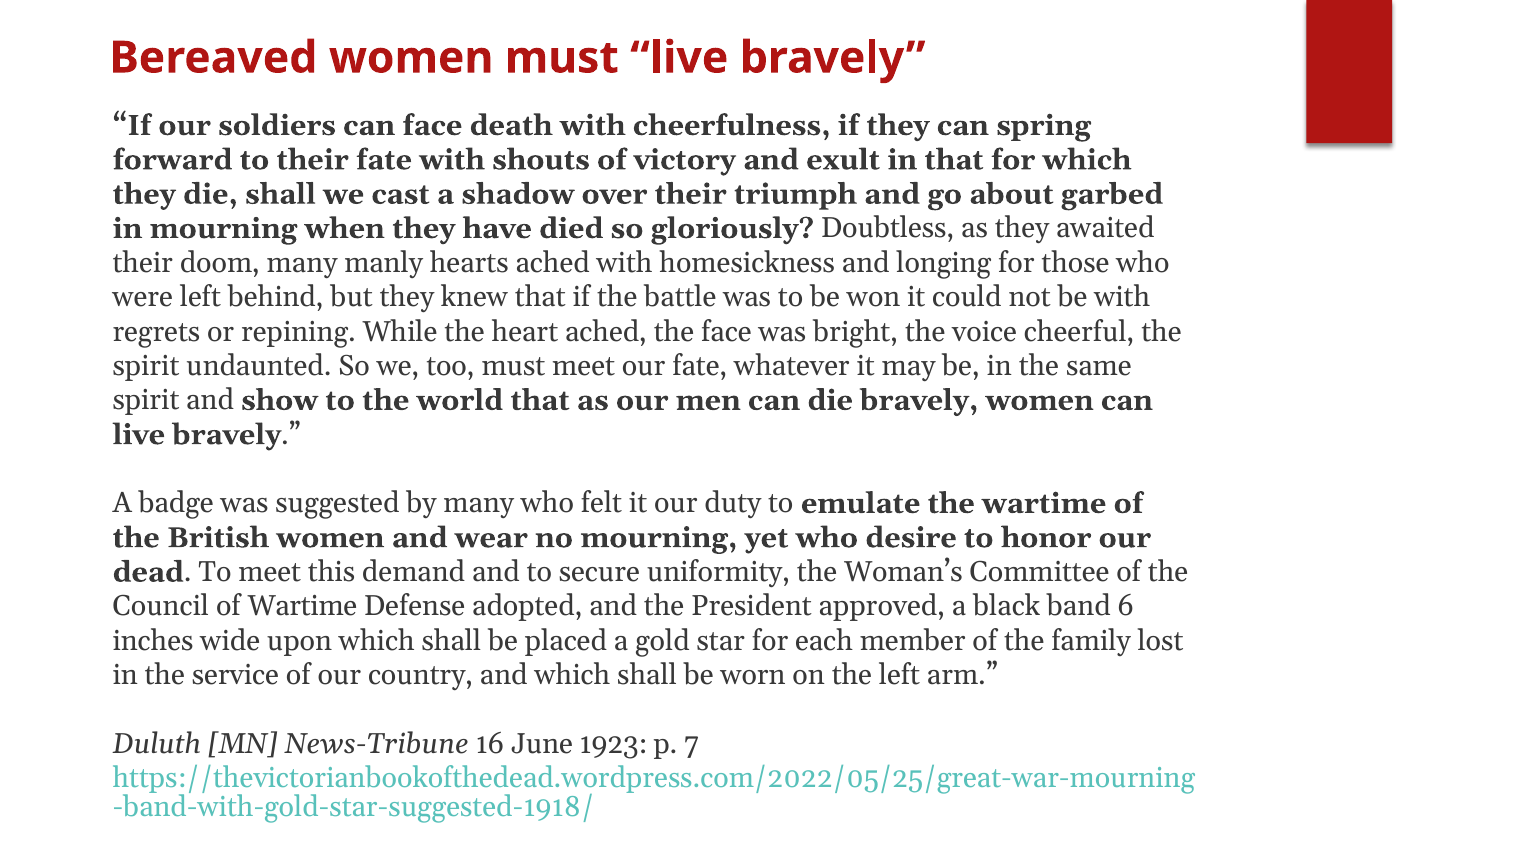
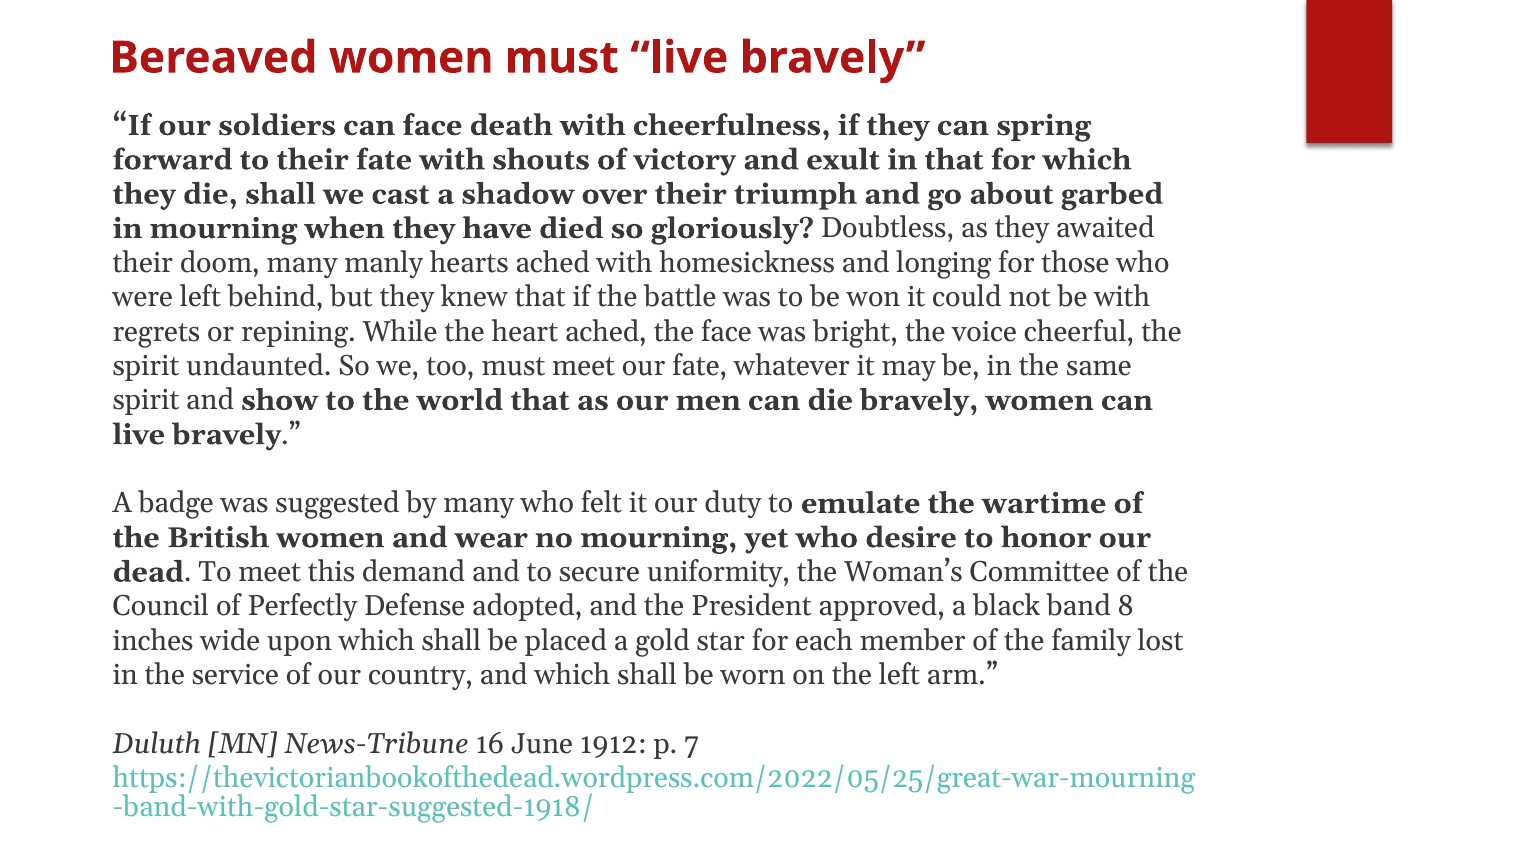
of Wartime: Wartime -> Perfectly
6: 6 -> 8
1923: 1923 -> 1912
